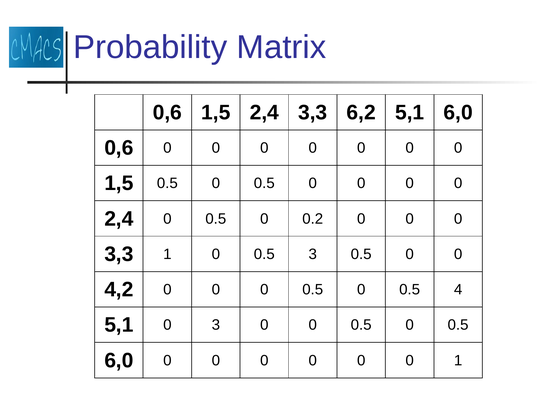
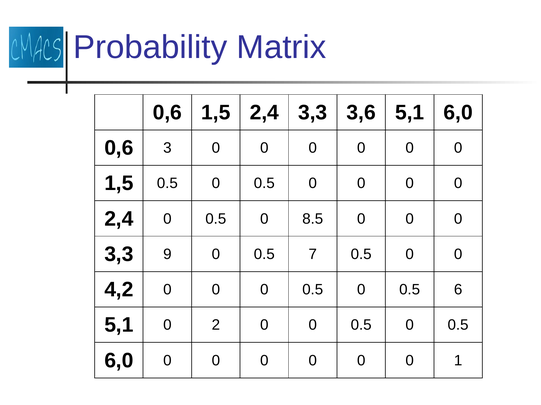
6,2: 6,2 -> 3,6
0,6 0: 0 -> 3
0.2: 0.2 -> 8.5
3,3 1: 1 -> 9
0.5 3: 3 -> 7
4: 4 -> 6
0 3: 3 -> 2
